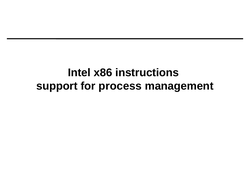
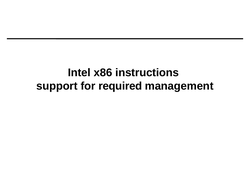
process: process -> required
